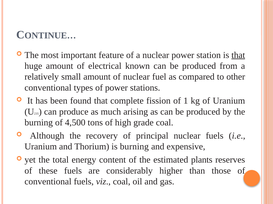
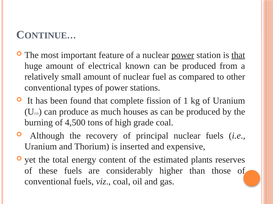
power at (183, 55) underline: none -> present
arising: arising -> houses
is burning: burning -> inserted
